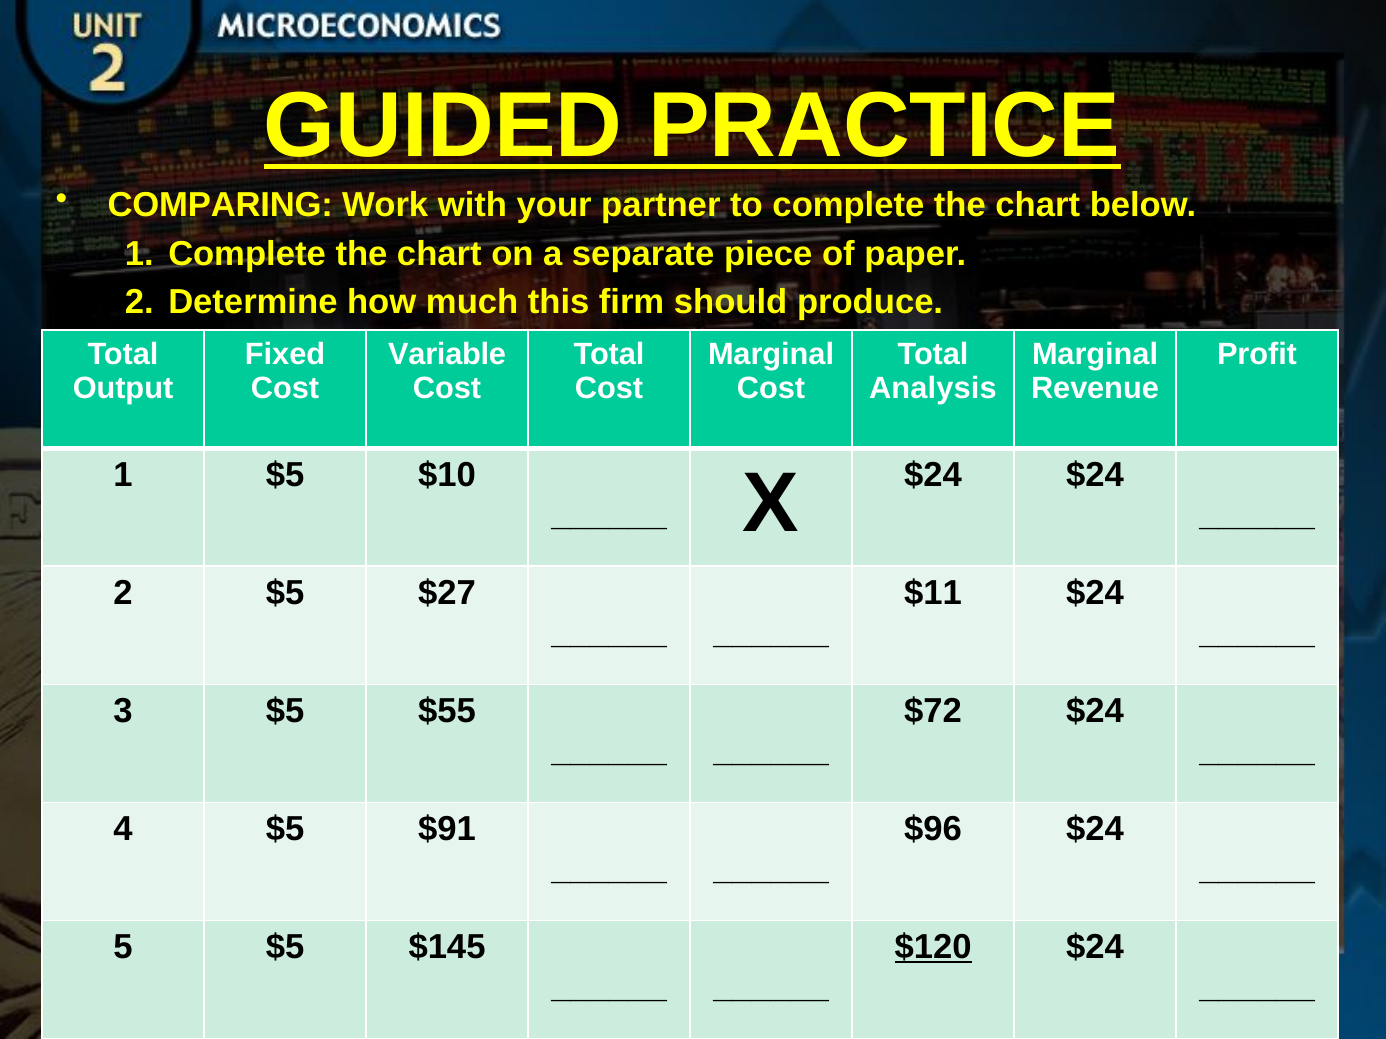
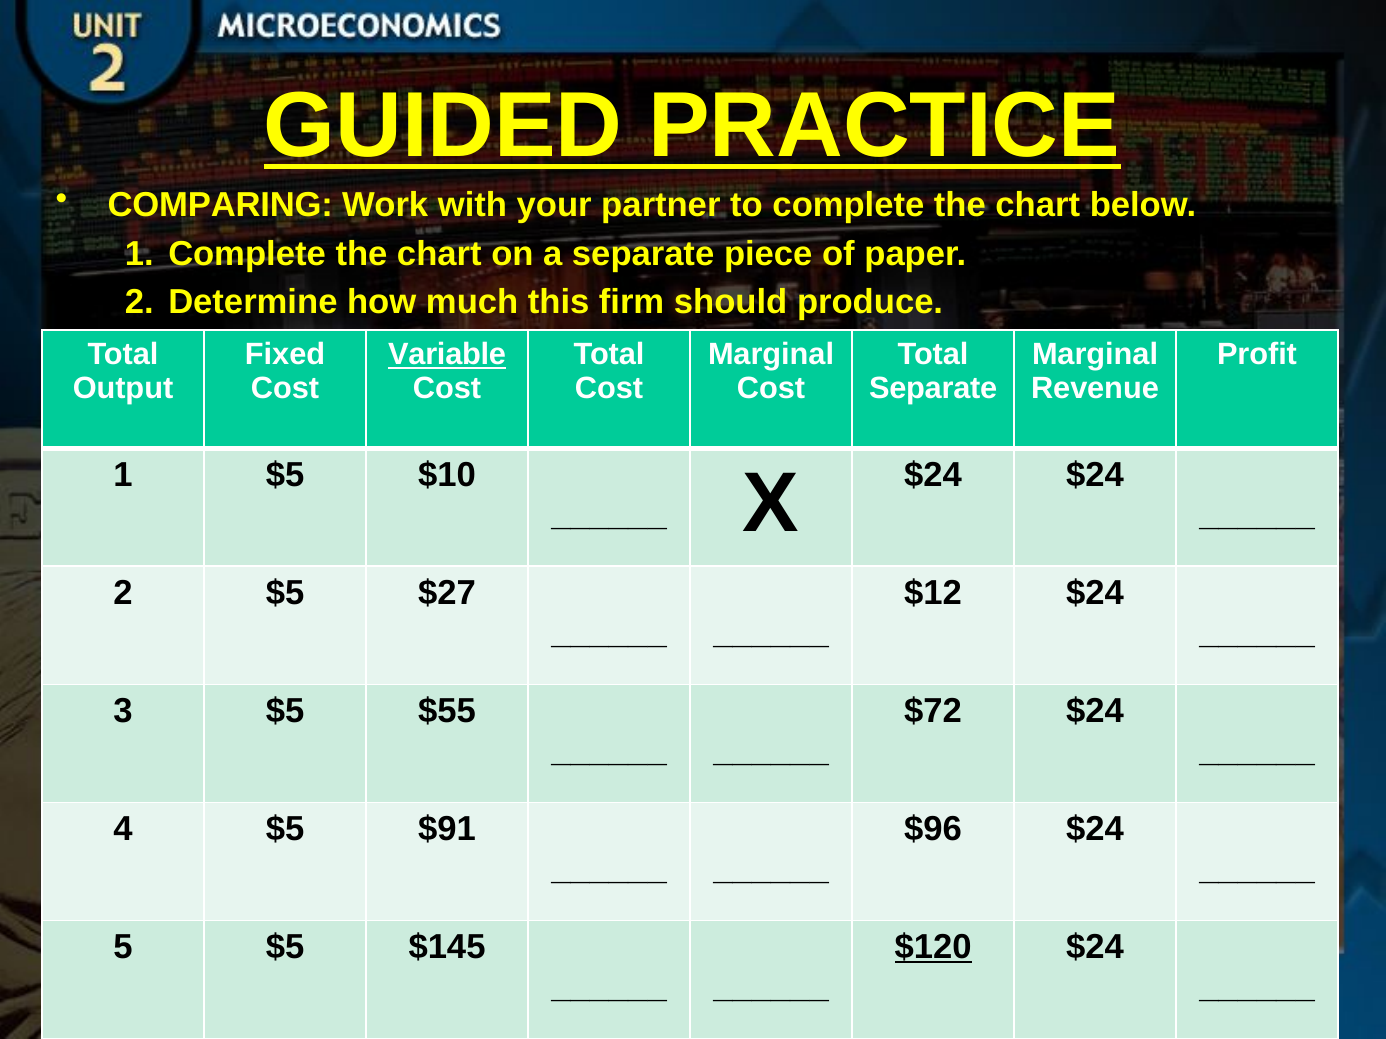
Variable underline: none -> present
Analysis at (933, 389): Analysis -> Separate
$11: $11 -> $12
